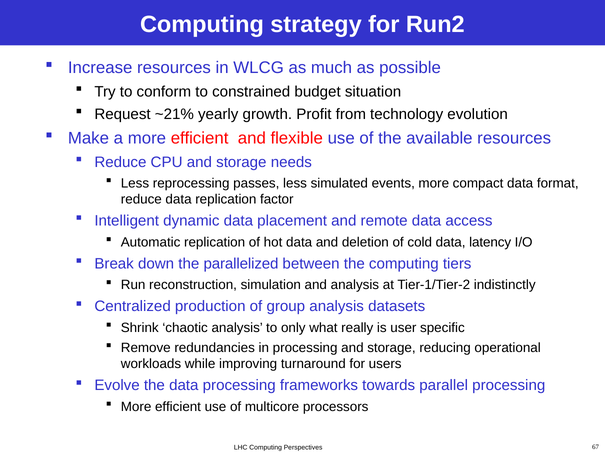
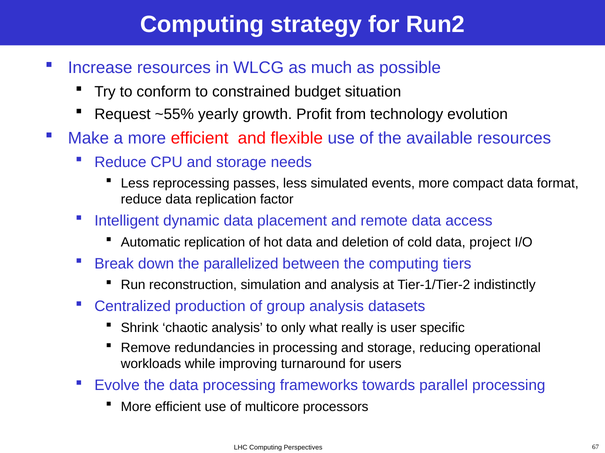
~21%: ~21% -> ~55%
latency: latency -> project
